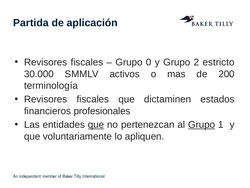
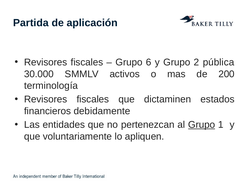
0: 0 -> 6
estricto: estricto -> pública
profesionales: profesionales -> debidamente
que at (96, 124) underline: present -> none
